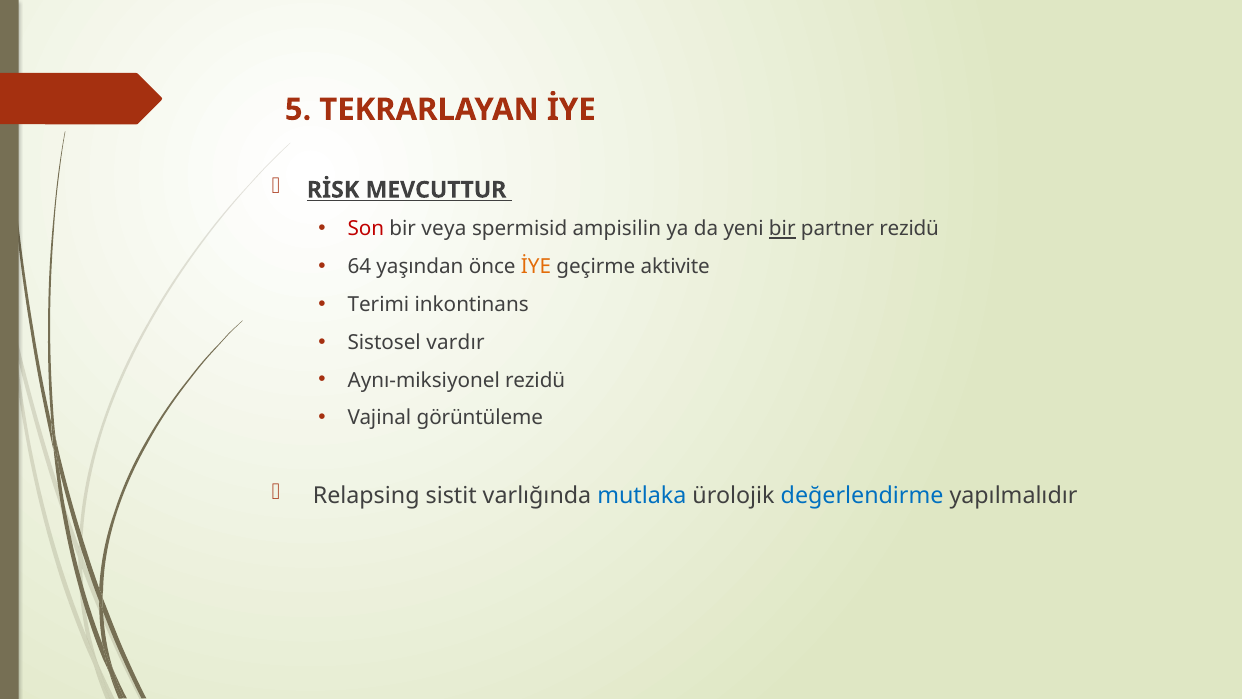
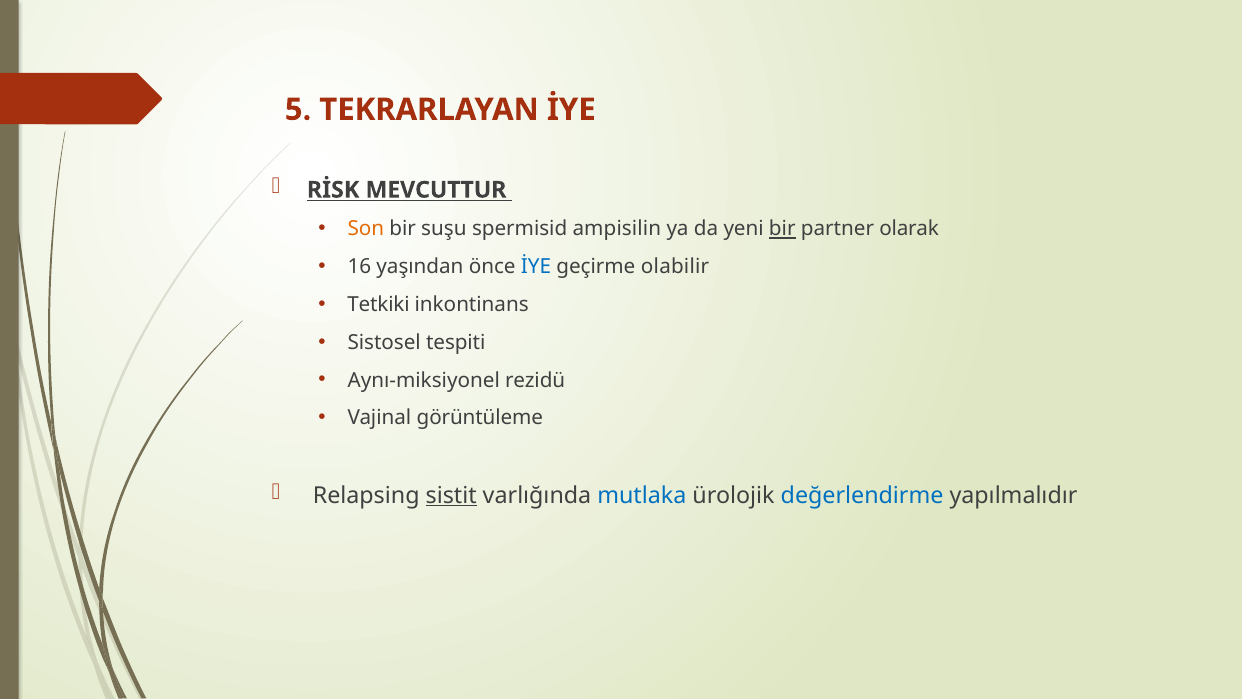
Son colour: red -> orange
veya: veya -> suşu
partner rezidü: rezidü -> olarak
64: 64 -> 16
İYE at (536, 267) colour: orange -> blue
aktivite: aktivite -> olabilir
Terimi: Terimi -> Tetkiki
vardır: vardır -> tespiti
sistit underline: none -> present
